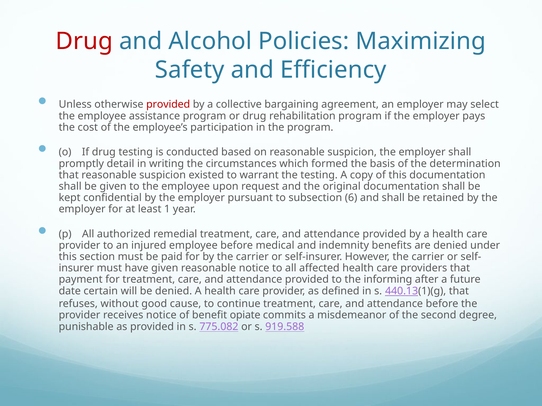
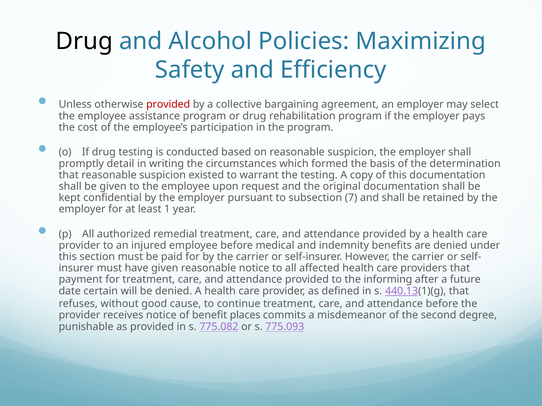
Drug at (84, 41) colour: red -> black
6: 6 -> 7
opiate: opiate -> places
919.588: 919.588 -> 775.093
